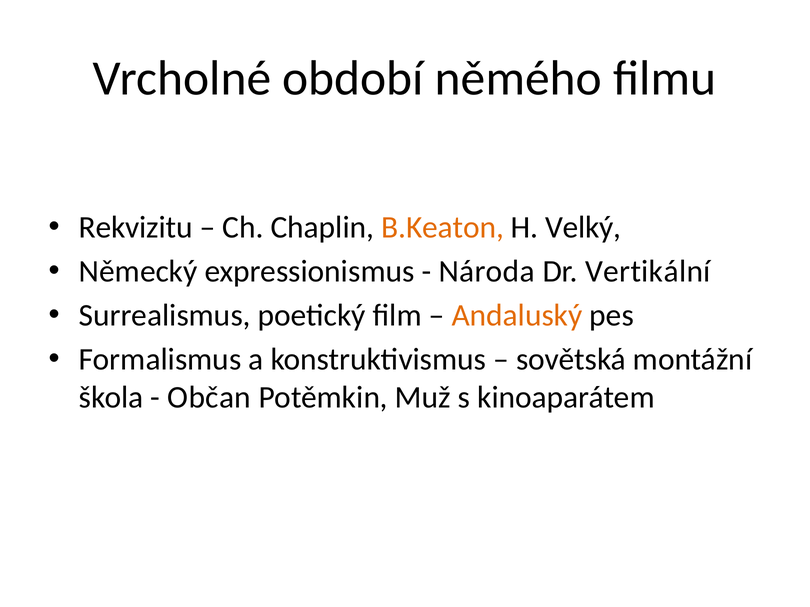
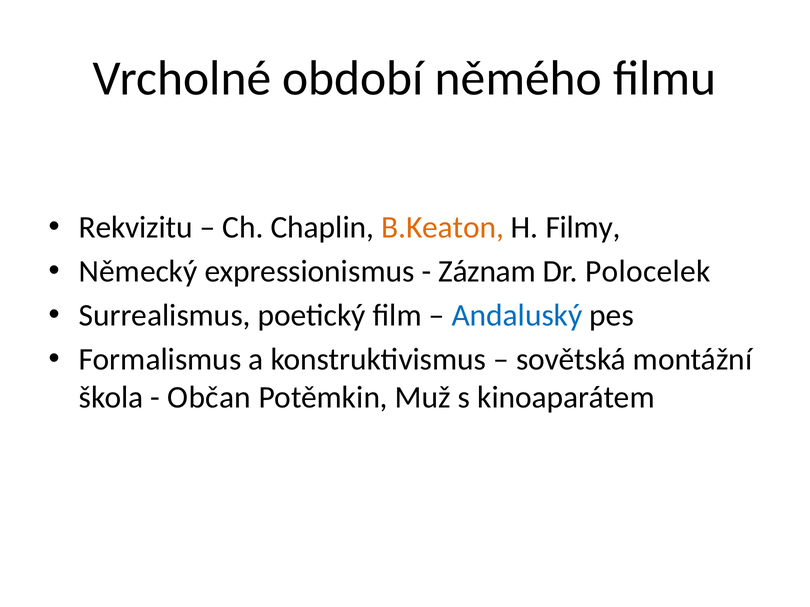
Velký: Velký -> Filmy
Národa: Národa -> Záznam
Vertikální: Vertikální -> Polocelek
Andaluský colour: orange -> blue
